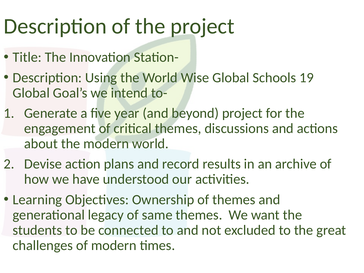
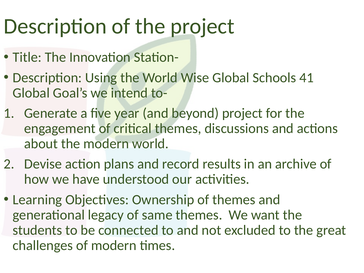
19: 19 -> 41
